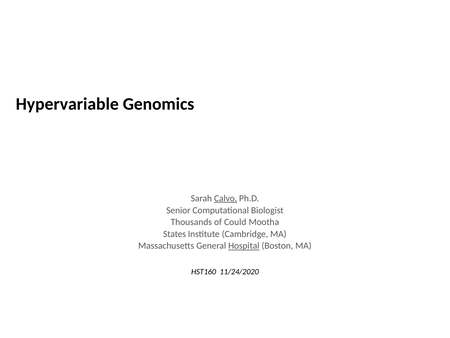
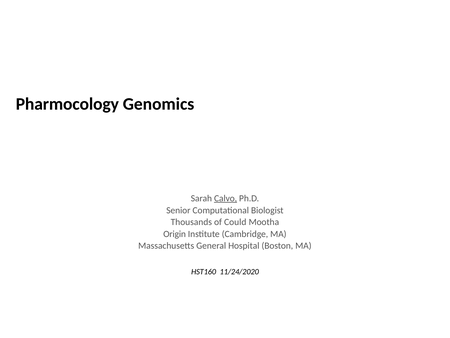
Hypervariable: Hypervariable -> Pharmocology
States: States -> Origin
Hospital underline: present -> none
